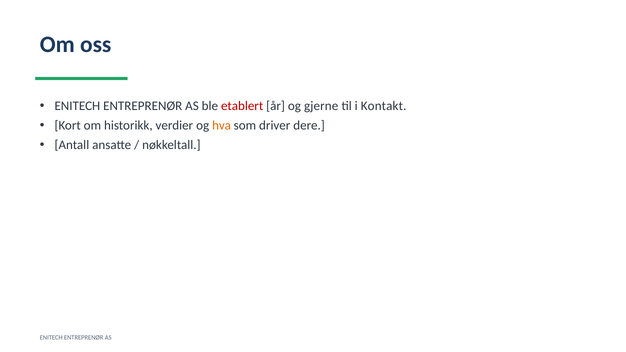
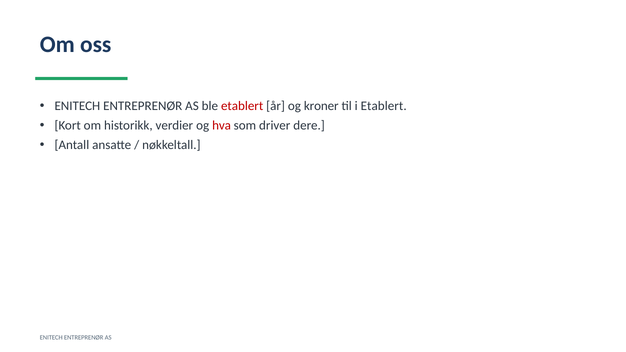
gjerne: gjerne -> kroner
i Kontakt: Kontakt -> Etablert
hva colour: orange -> red
